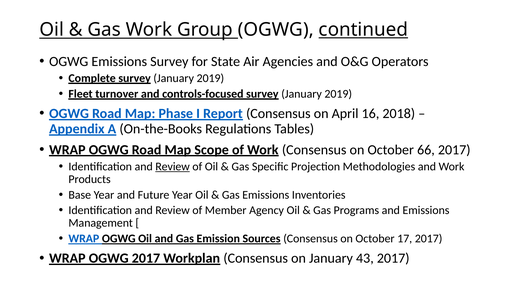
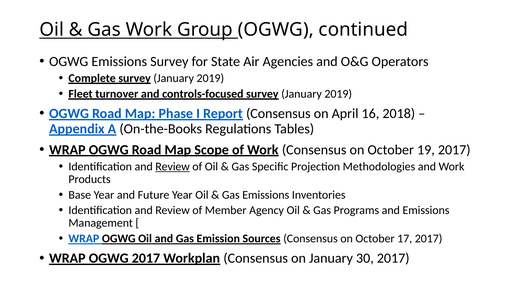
continued underline: present -> none
66: 66 -> 19
43: 43 -> 30
